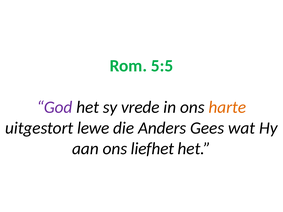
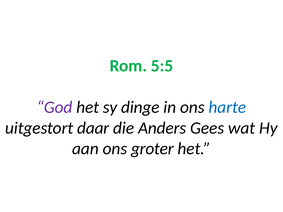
vrede: vrede -> dinge
harte colour: orange -> blue
lewe: lewe -> daar
liefhet: liefhet -> groter
